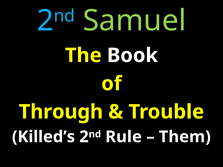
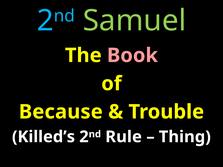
Book colour: white -> pink
Through: Through -> Because
Them: Them -> Thing
